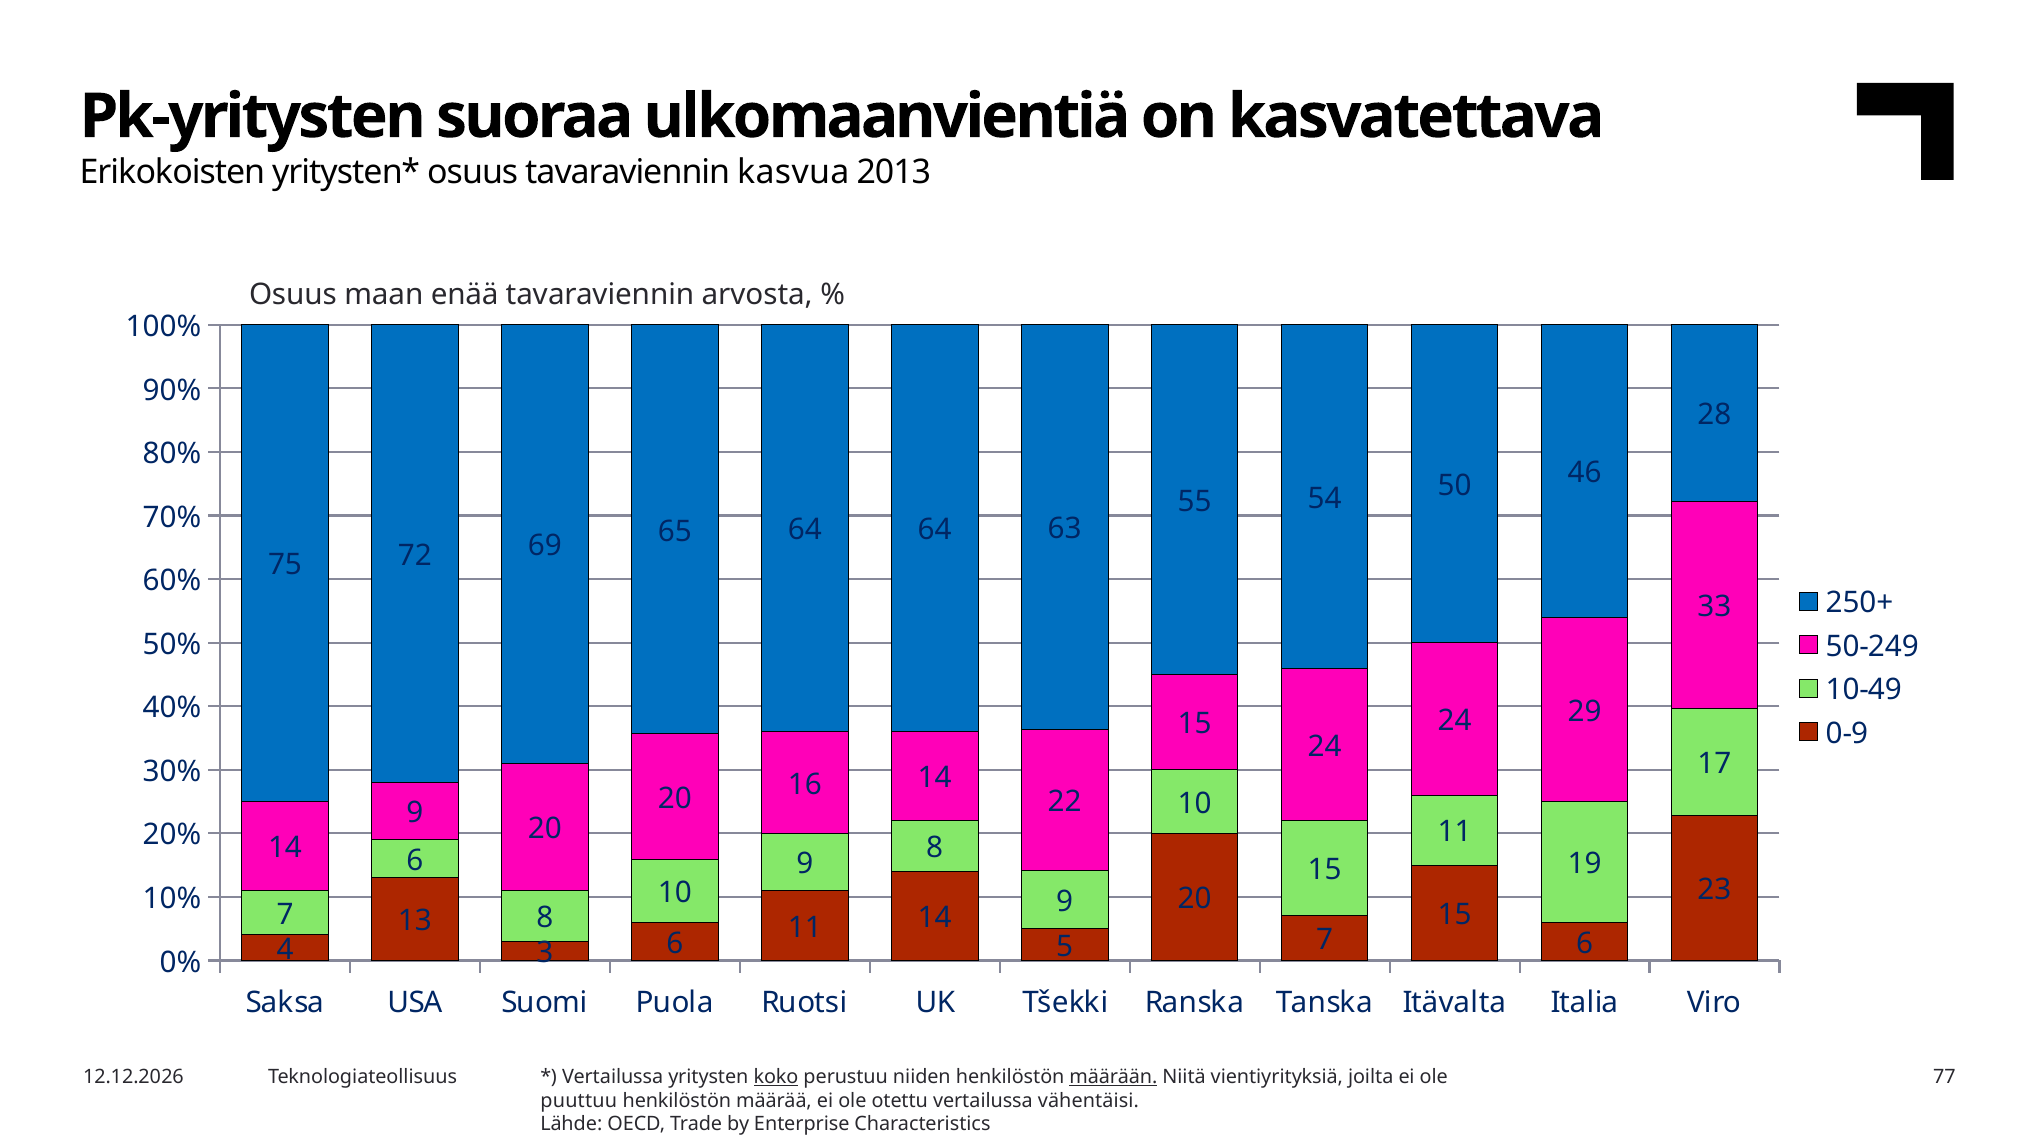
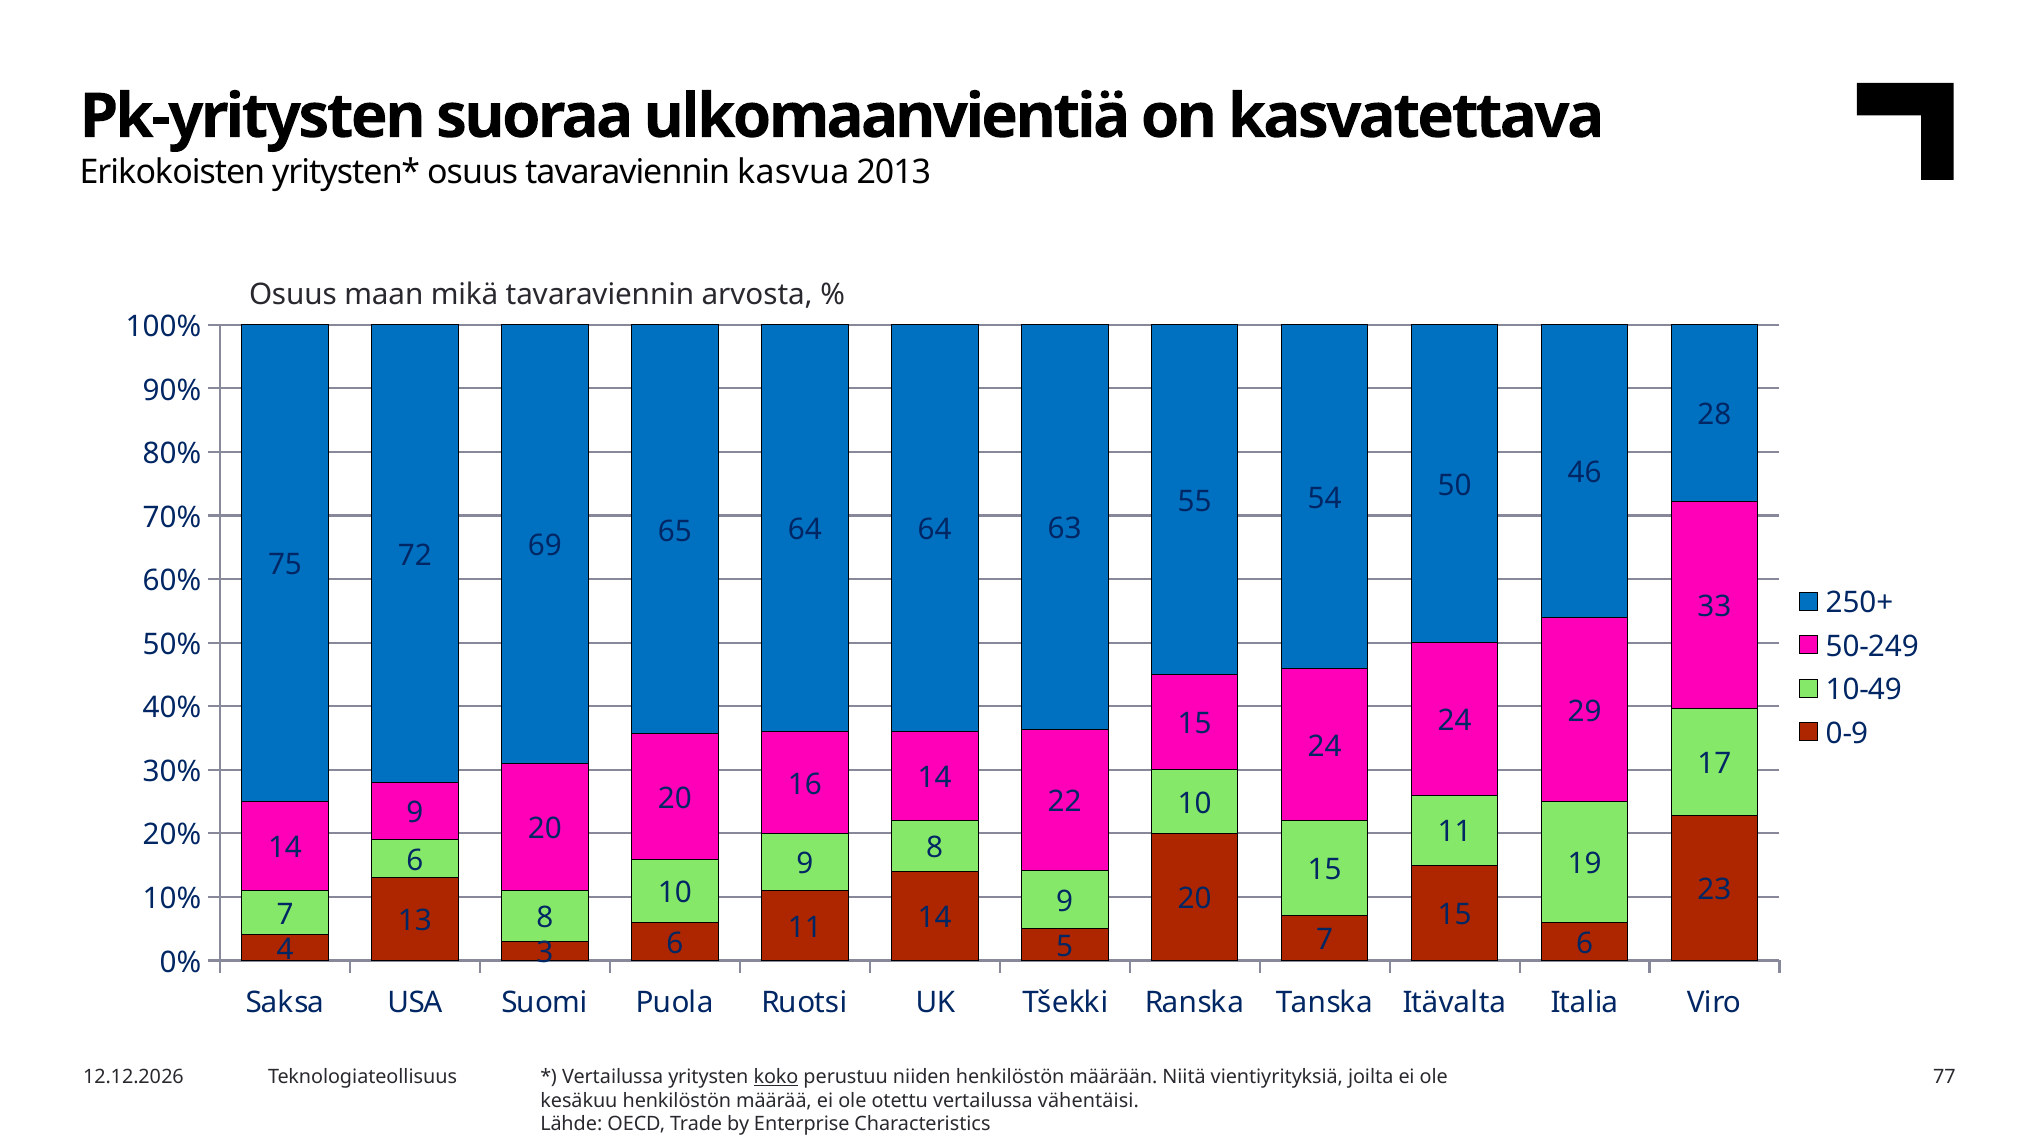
enää: enää -> mikä
määrään underline: present -> none
puuttuu: puuttuu -> kesäkuu
